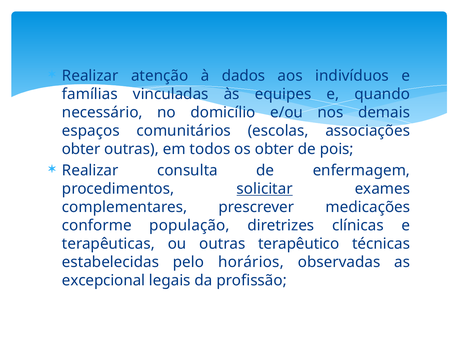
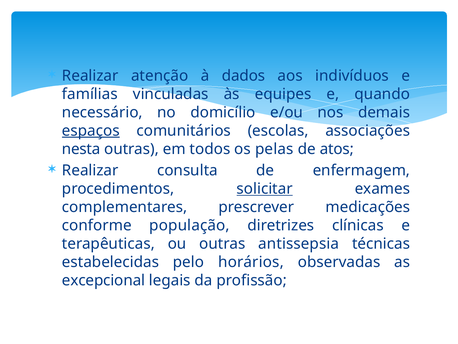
espaços underline: none -> present
obter at (81, 149): obter -> nesta
os obter: obter -> pelas
pois: pois -> atos
terapêutico: terapêutico -> antissepsia
